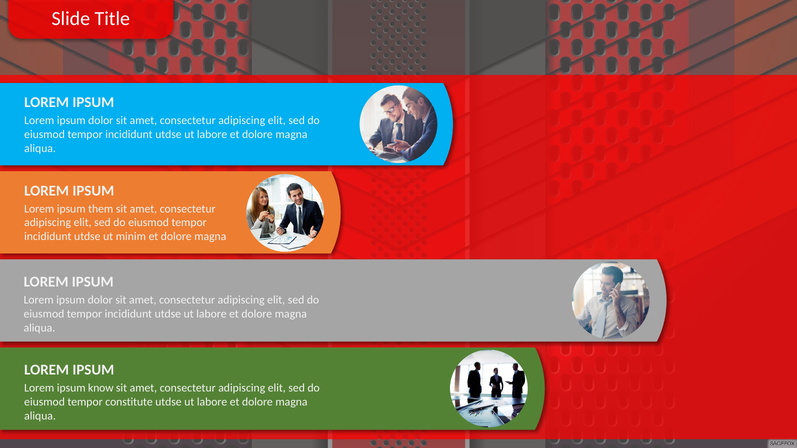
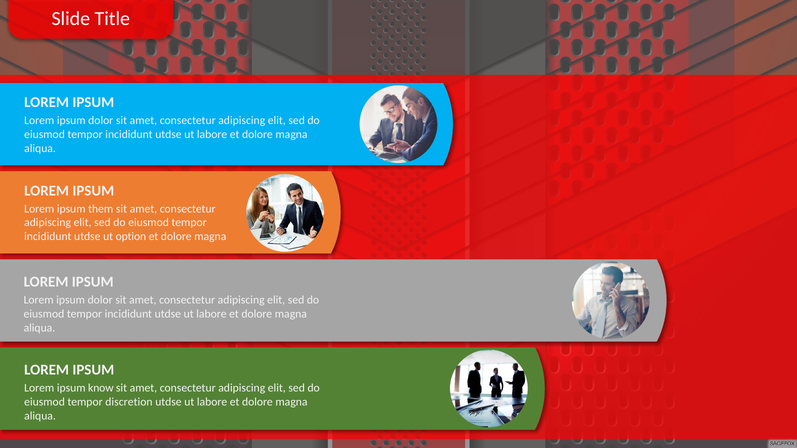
minim: minim -> option
constitute: constitute -> discretion
